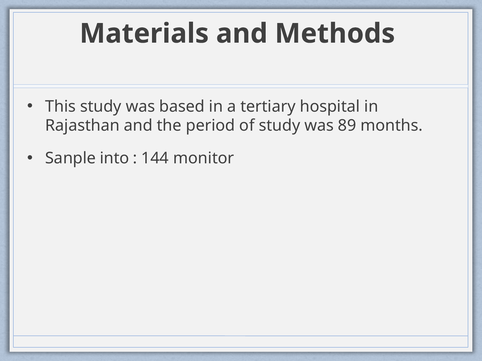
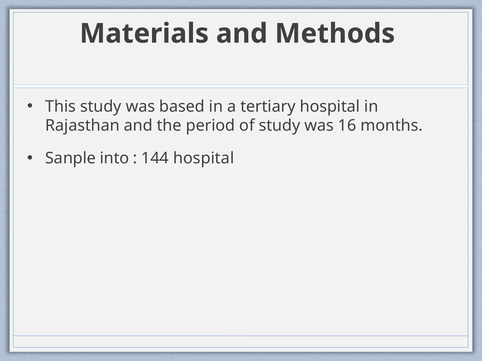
89: 89 -> 16
144 monitor: monitor -> hospital
